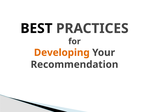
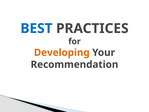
BEST colour: black -> blue
